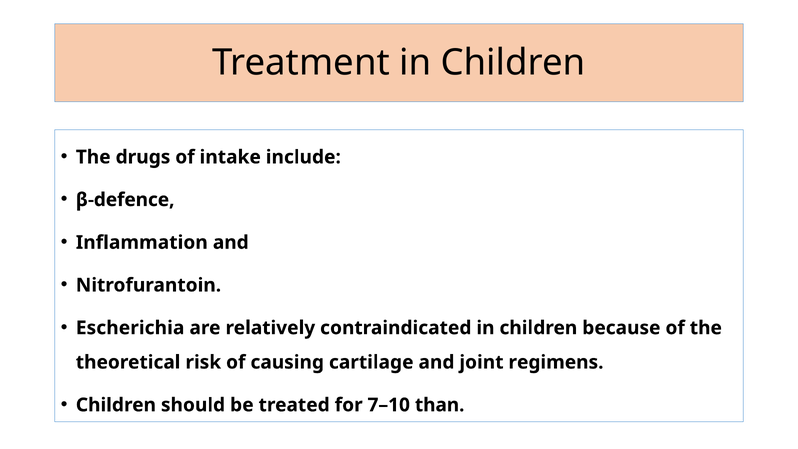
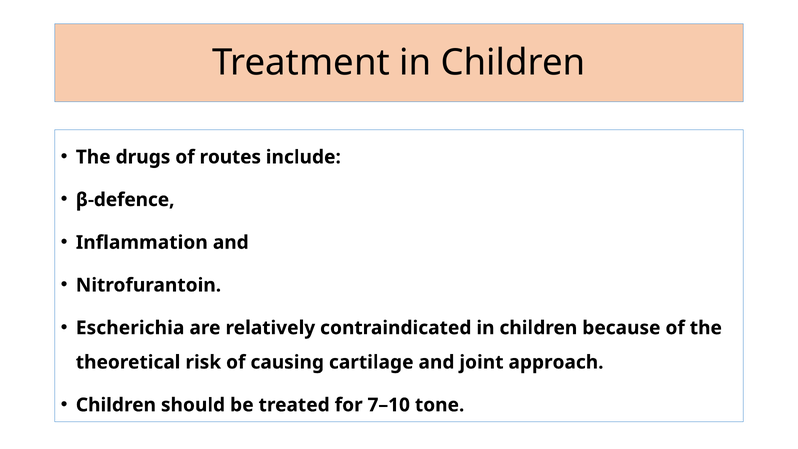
intake: intake -> routes
regimens: regimens -> approach
than: than -> tone
